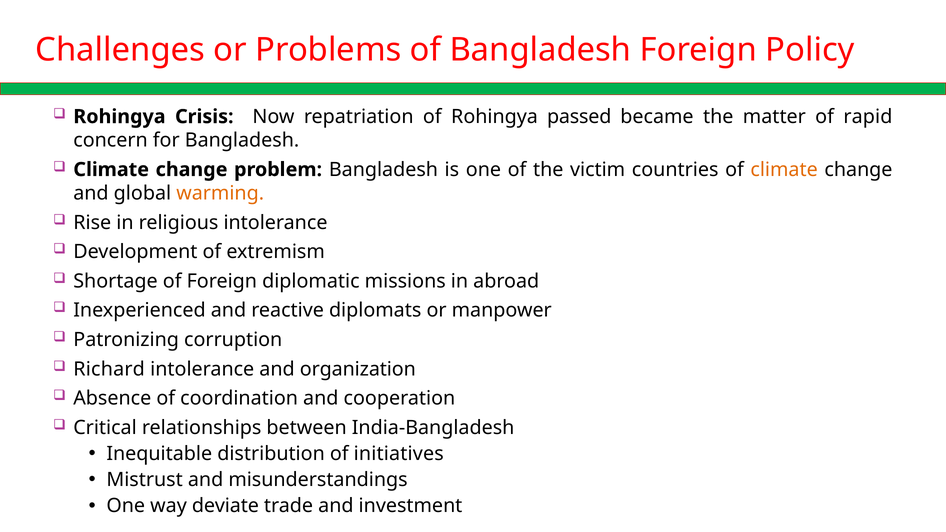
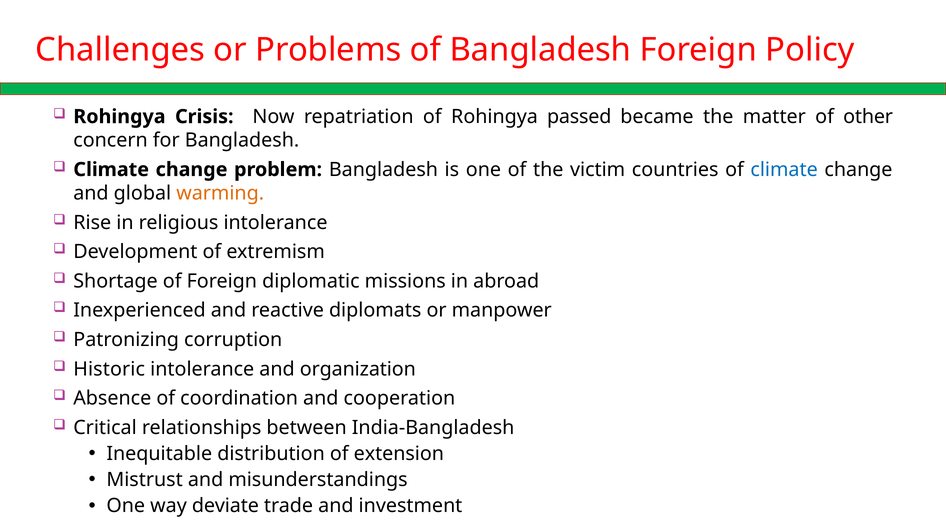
rapid: rapid -> other
climate at (784, 170) colour: orange -> blue
Richard: Richard -> Historic
initiatives: initiatives -> extension
